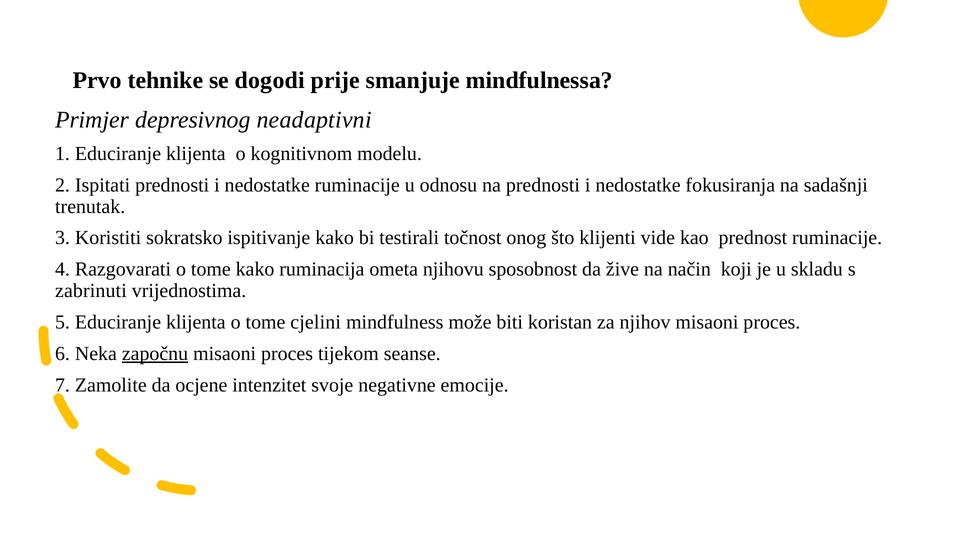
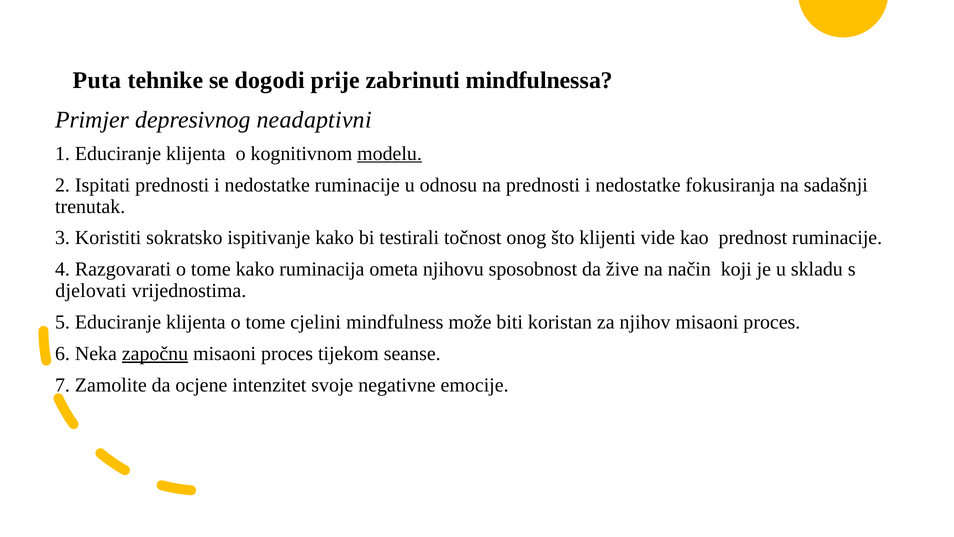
Prvo: Prvo -> Puta
smanjuje: smanjuje -> zabrinuti
modelu underline: none -> present
zabrinuti: zabrinuti -> djelovati
